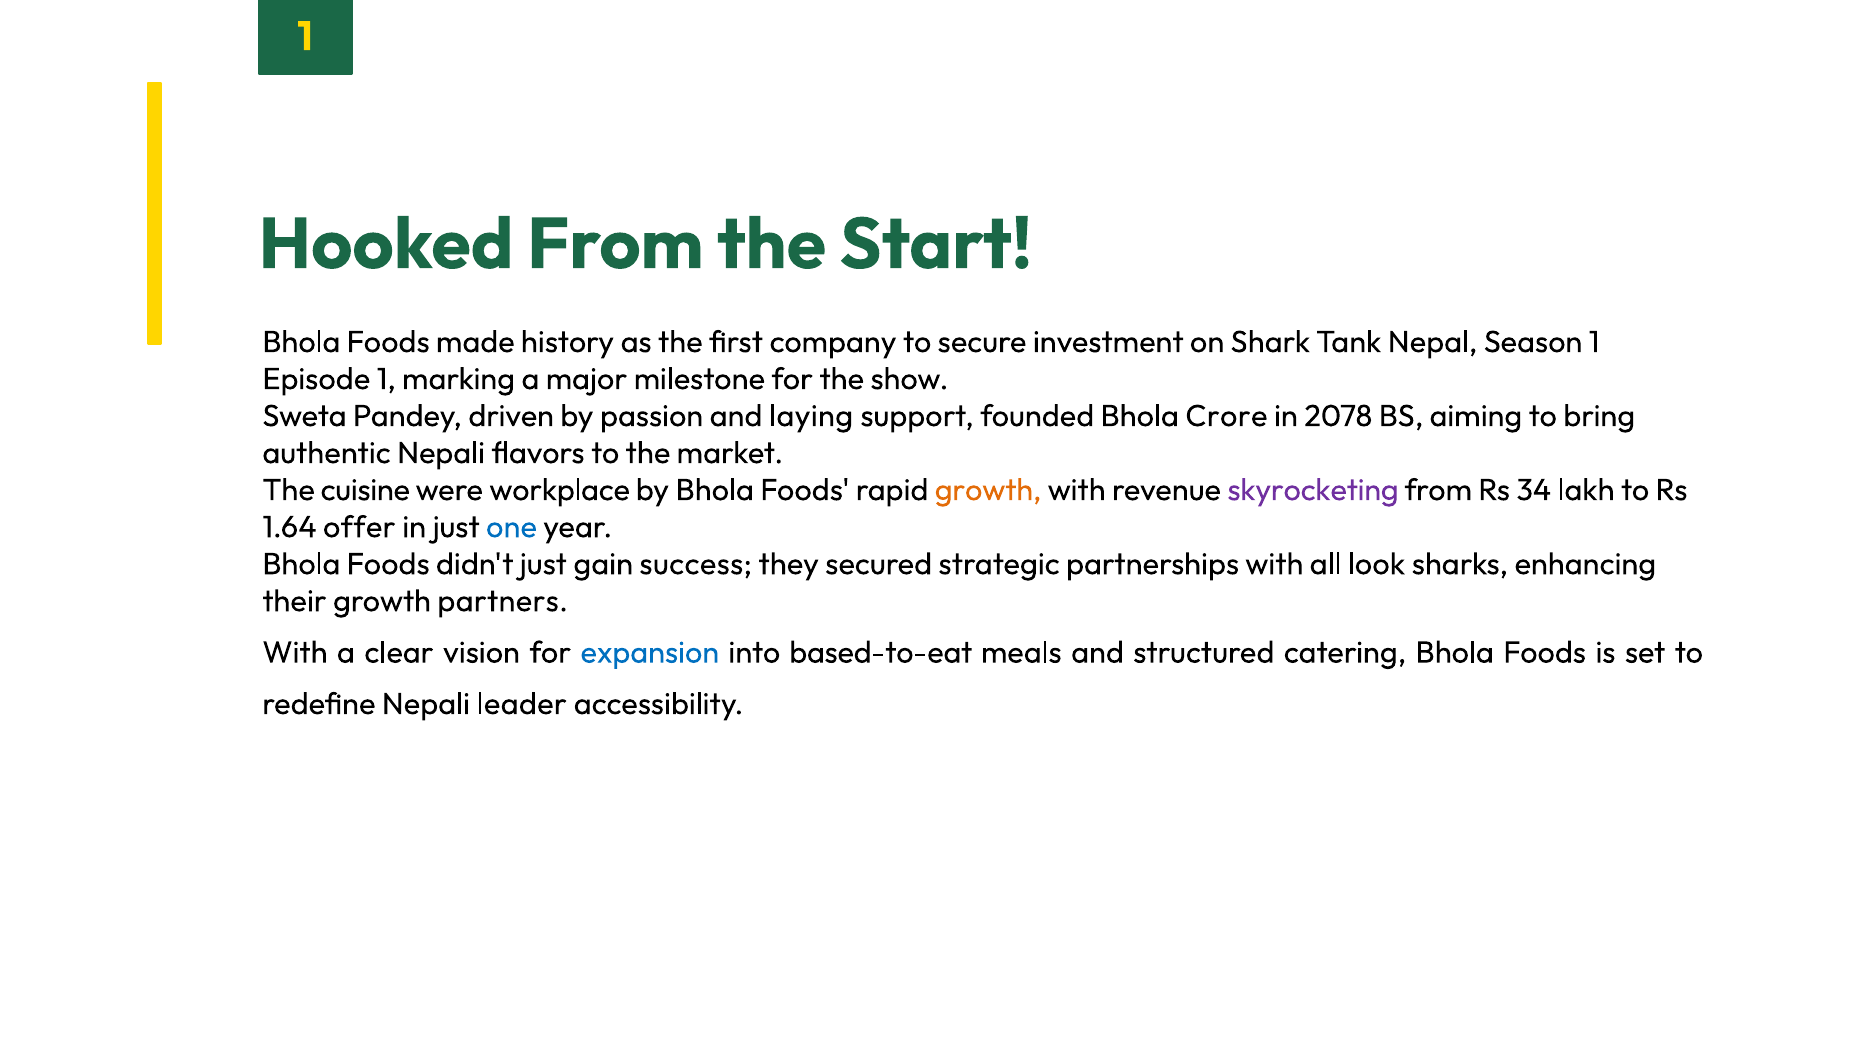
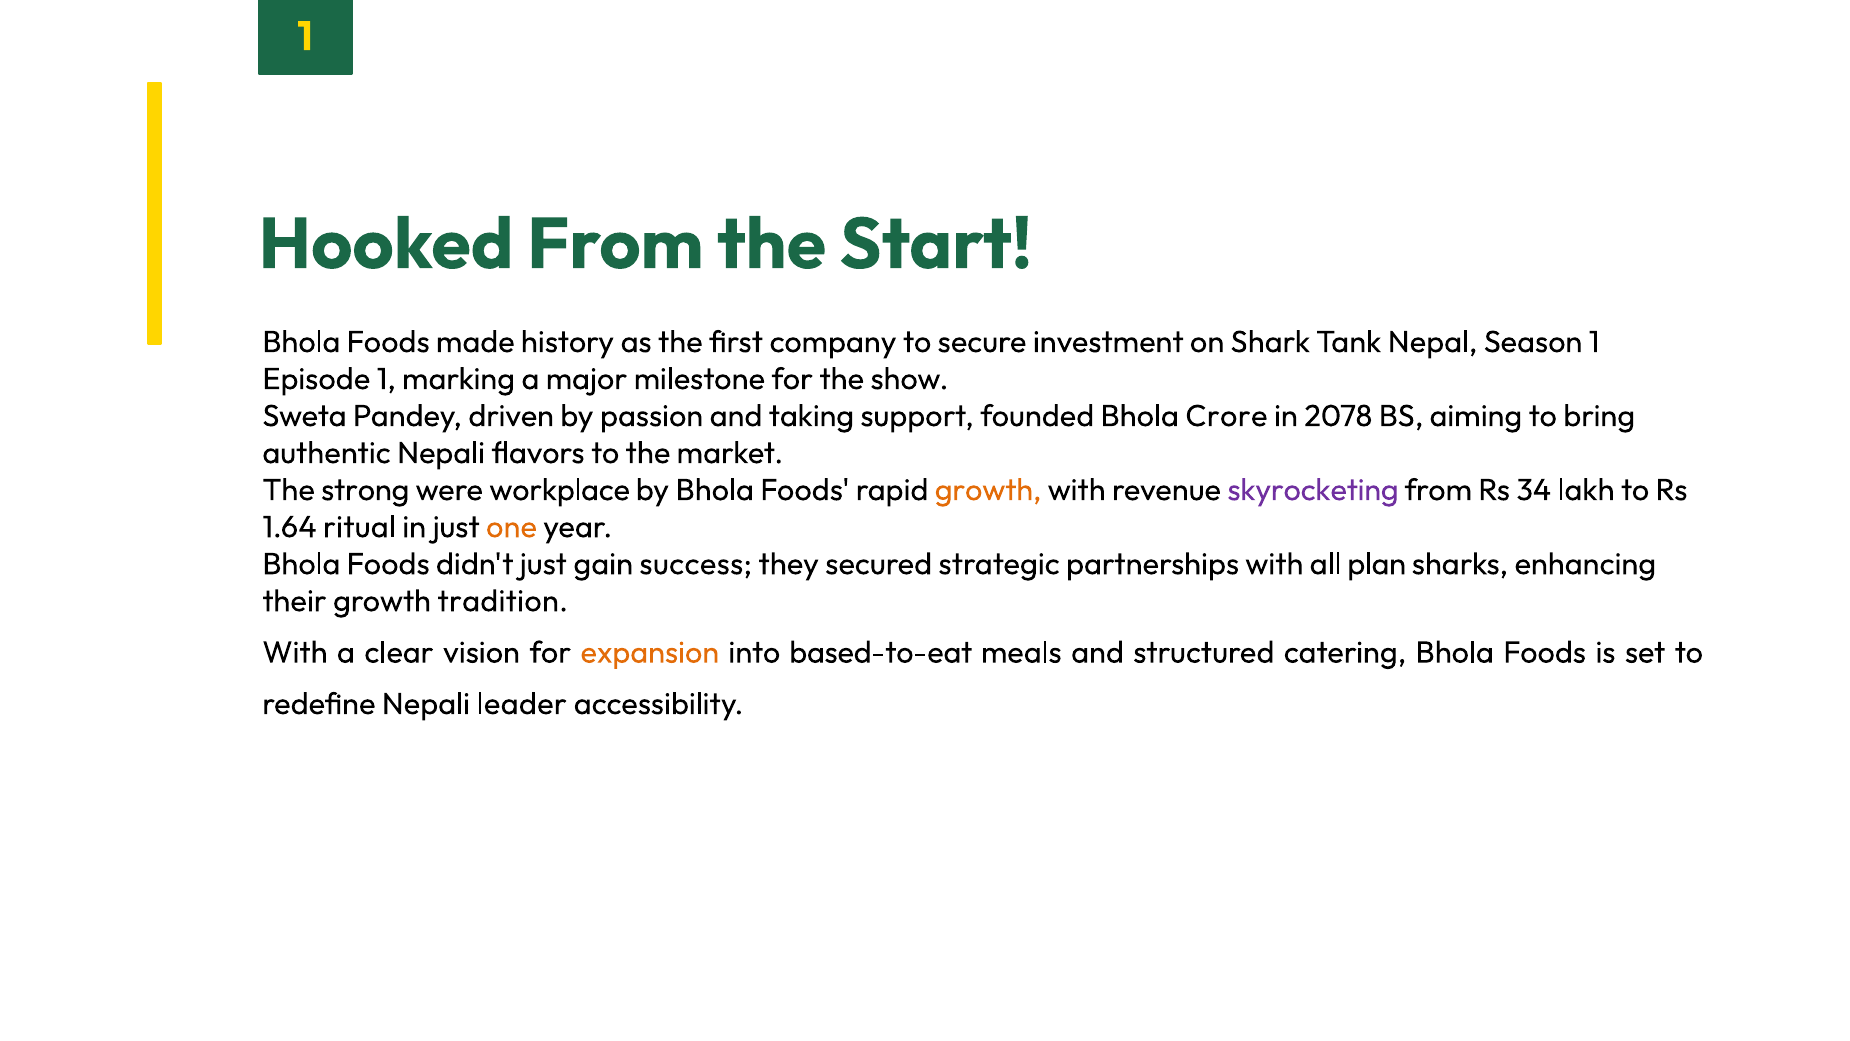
laying: laying -> taking
cuisine: cuisine -> strong
offer: offer -> ritual
one colour: blue -> orange
look: look -> plan
partners: partners -> tradition
expansion colour: blue -> orange
